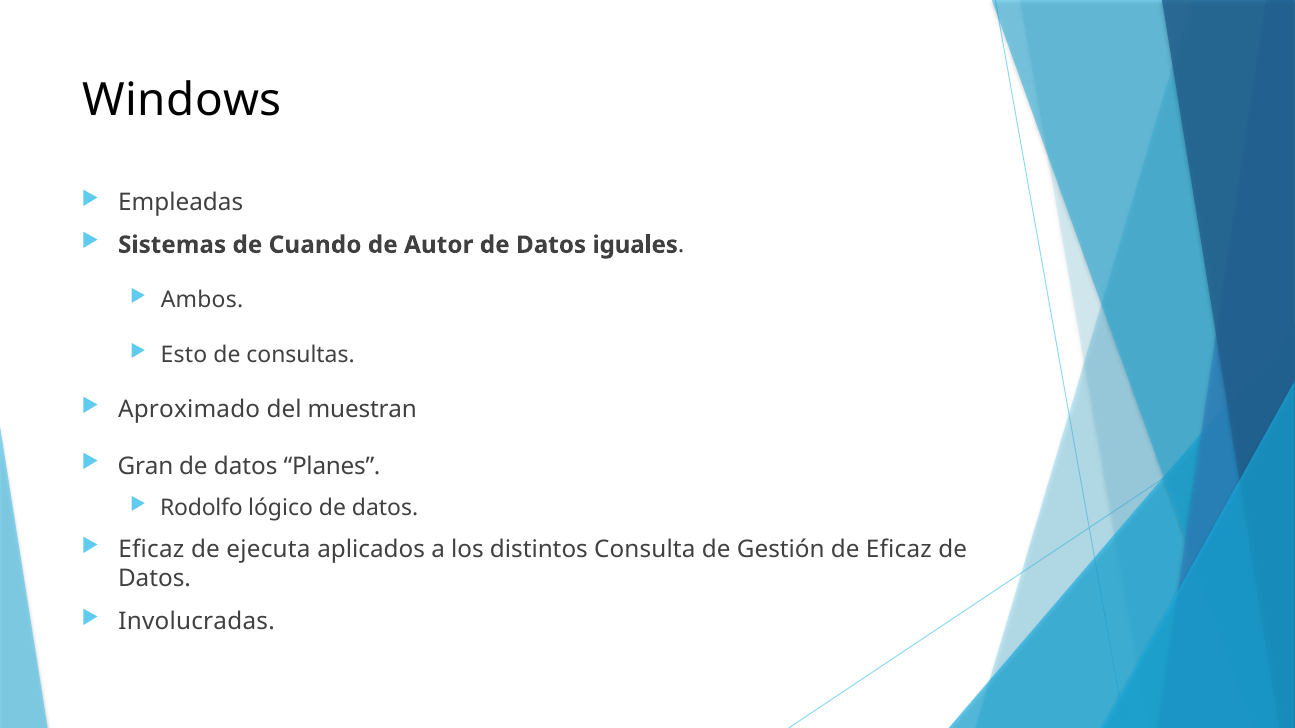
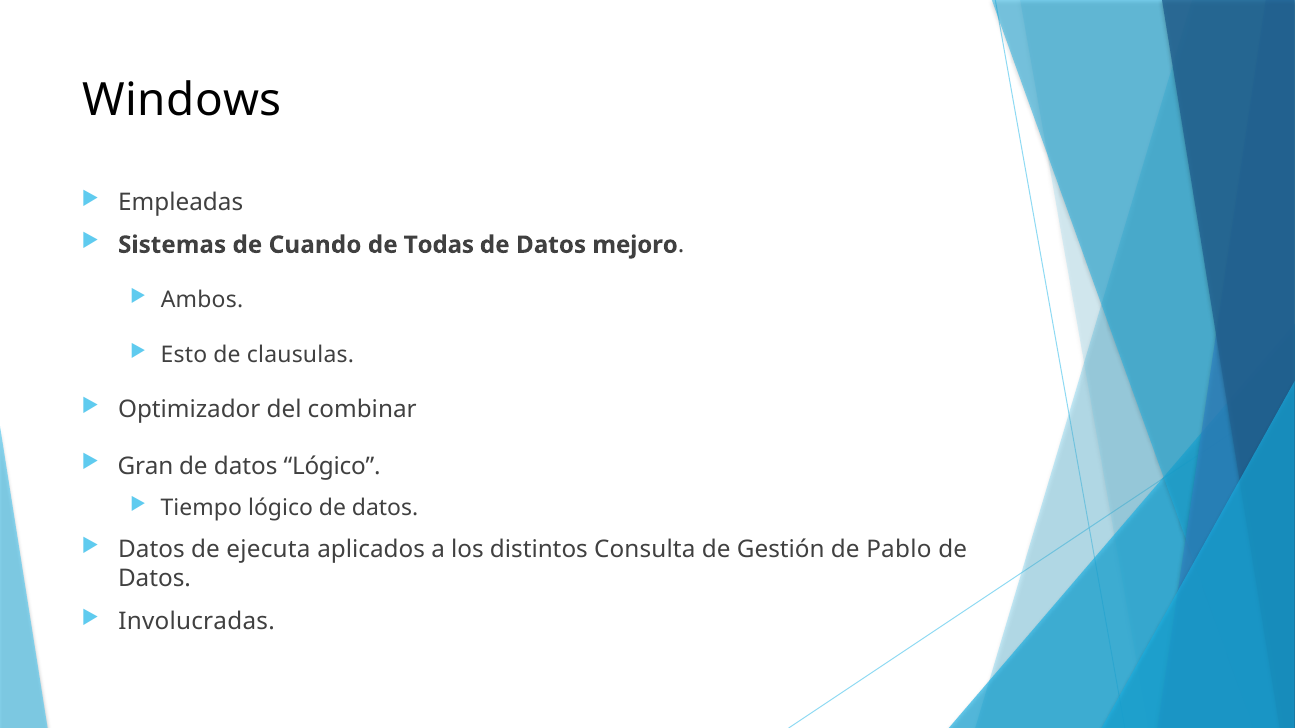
Autor: Autor -> Todas
iguales: iguales -> mejoro
consultas: consultas -> clausulas
Aproximado: Aproximado -> Optimizador
muestran: muestran -> combinar
datos Planes: Planes -> Lógico
Rodolfo: Rodolfo -> Tiempo
Eficaz at (151, 550): Eficaz -> Datos
de Eficaz: Eficaz -> Pablo
